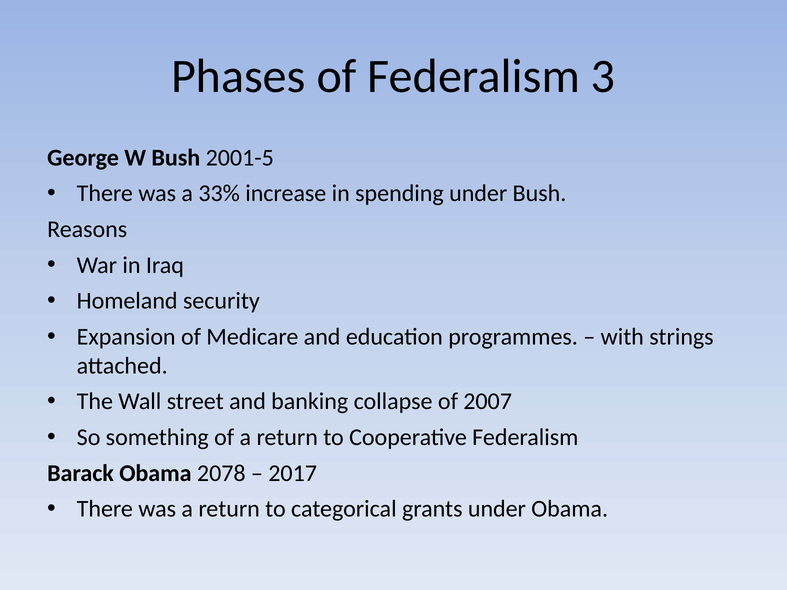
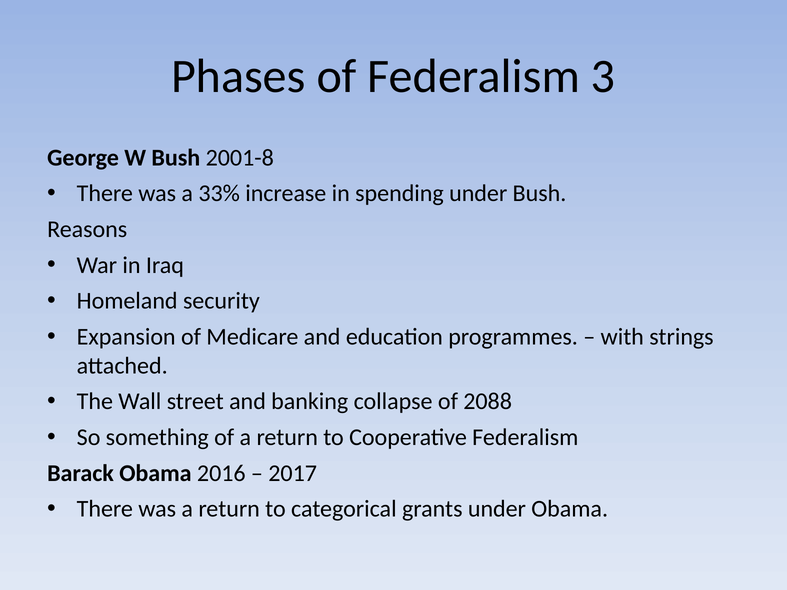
2001-5: 2001-5 -> 2001-8
2007: 2007 -> 2088
2078: 2078 -> 2016
